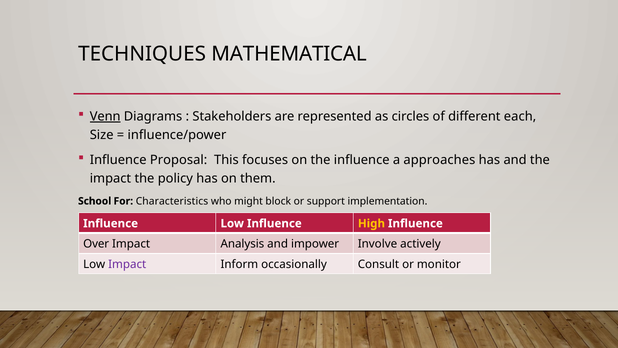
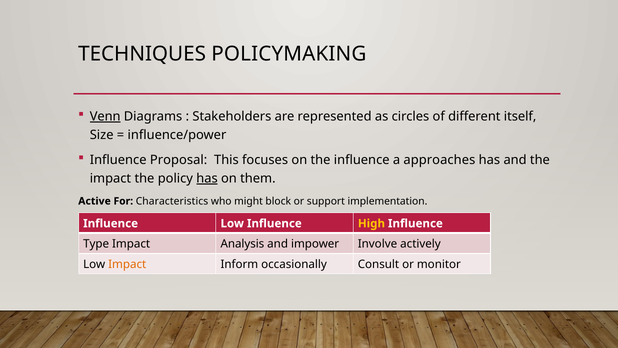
MATHEMATICAL: MATHEMATICAL -> POLICYMAKING
each: each -> itself
has at (207, 178) underline: none -> present
School: School -> Active
Over: Over -> Type
Impact at (127, 264) colour: purple -> orange
